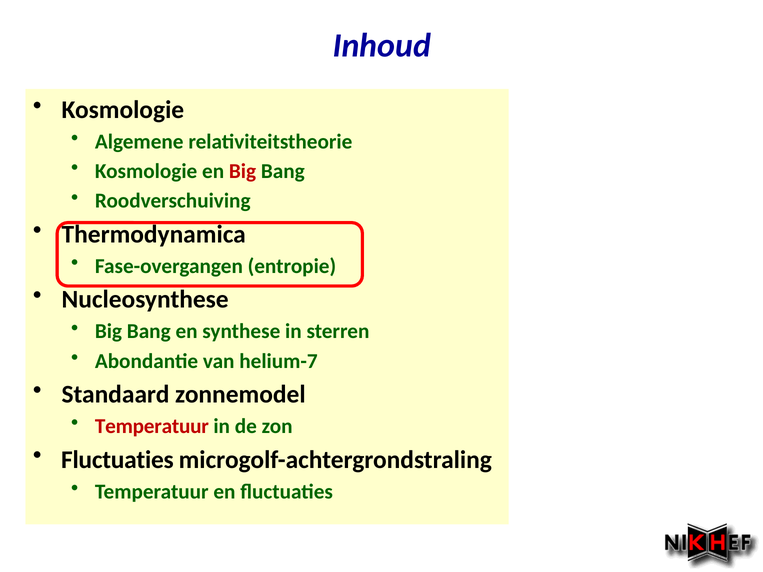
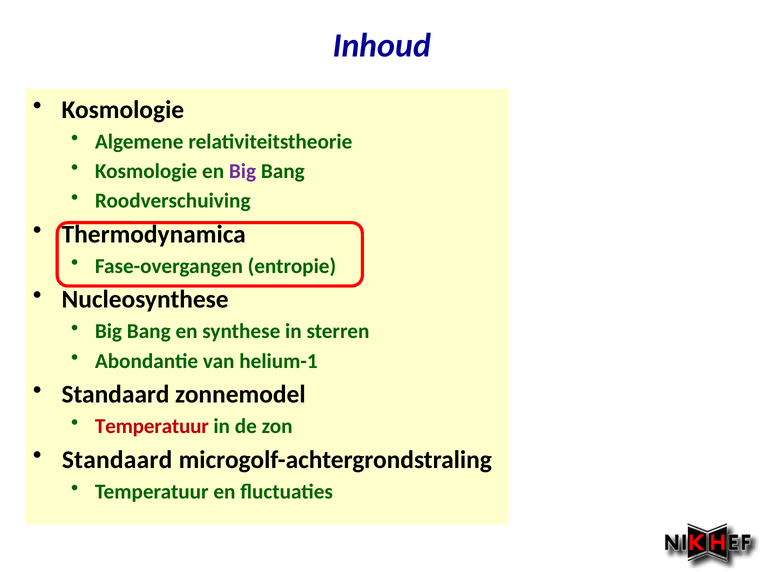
Big at (243, 171) colour: red -> purple
helium-7: helium-7 -> helium-1
Fluctuaties at (117, 460): Fluctuaties -> Standaard
